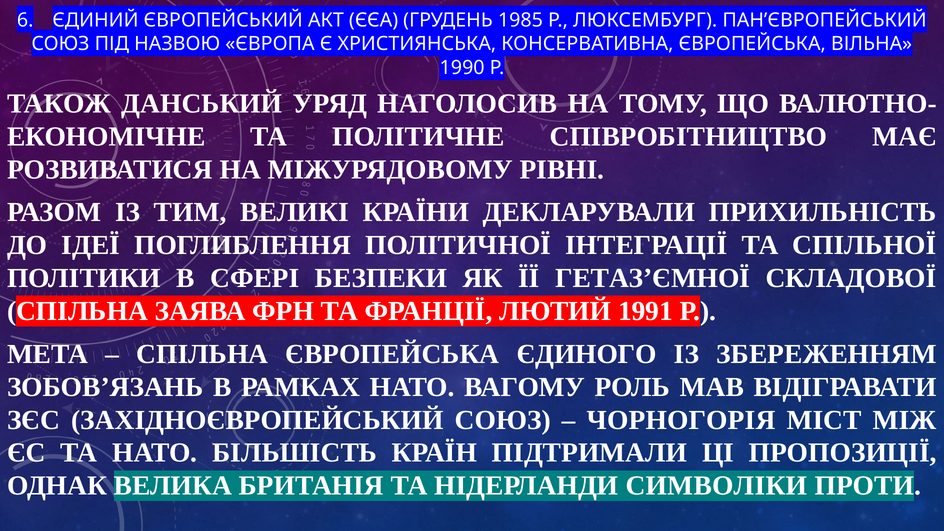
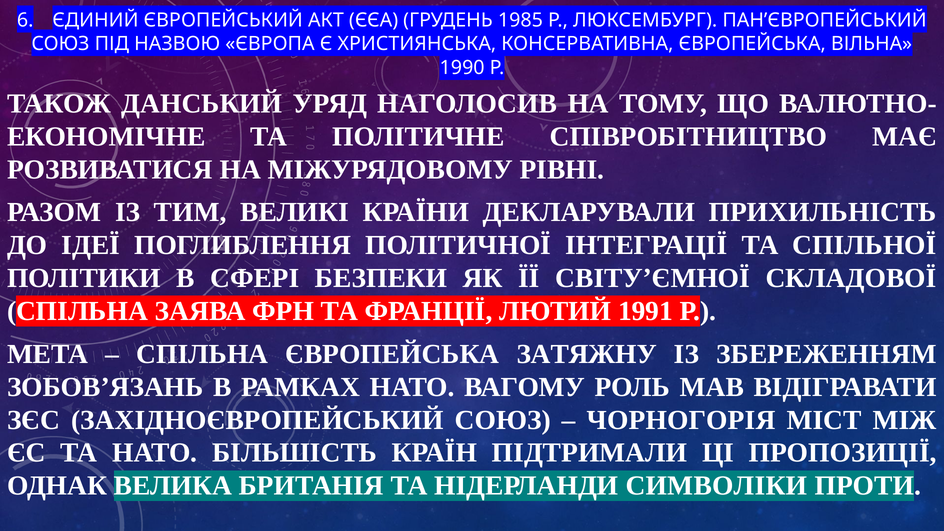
ГЕТАЗ’ЄМНОЇ: ГЕТАЗ’ЄМНОЇ -> СВІТУ’ЄМНОЇ
ЄДИНОГО: ЄДИНОГО -> ЗАТЯЖНУ
